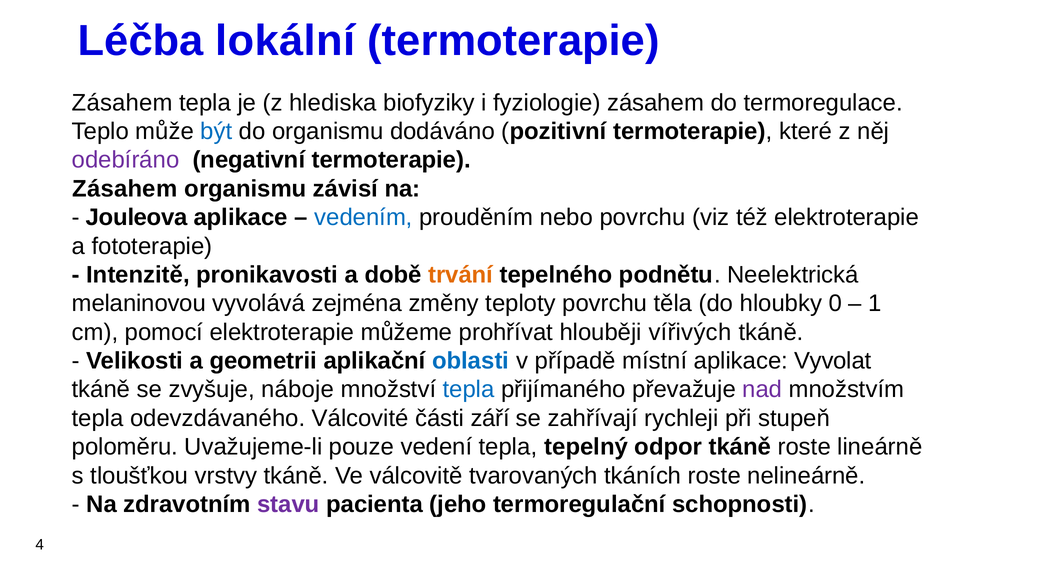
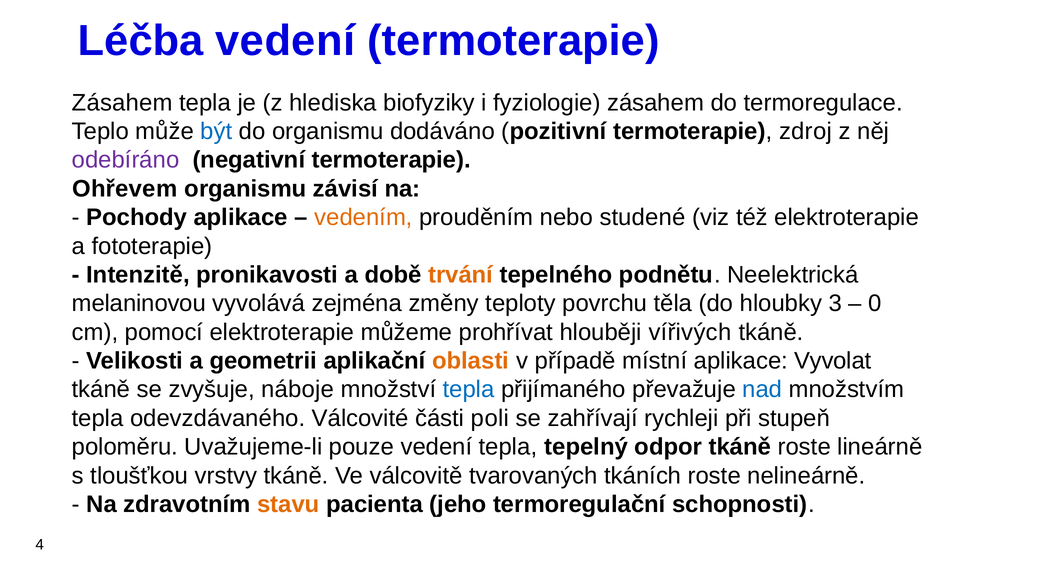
Léčba lokální: lokální -> vedení
které: které -> zdroj
Zásahem at (125, 189): Zásahem -> Ohřevem
Jouleova: Jouleova -> Pochody
vedením colour: blue -> orange
nebo povrchu: povrchu -> studené
0: 0 -> 3
1: 1 -> 0
oblasti colour: blue -> orange
nad colour: purple -> blue
září: září -> poli
stavu colour: purple -> orange
